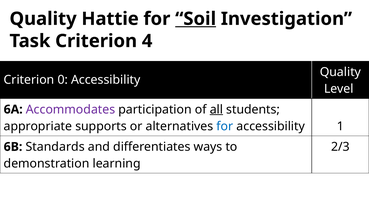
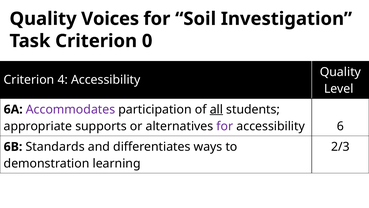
Hattie: Hattie -> Voices
Soil underline: present -> none
4: 4 -> 0
0: 0 -> 4
for at (225, 126) colour: blue -> purple
1: 1 -> 6
